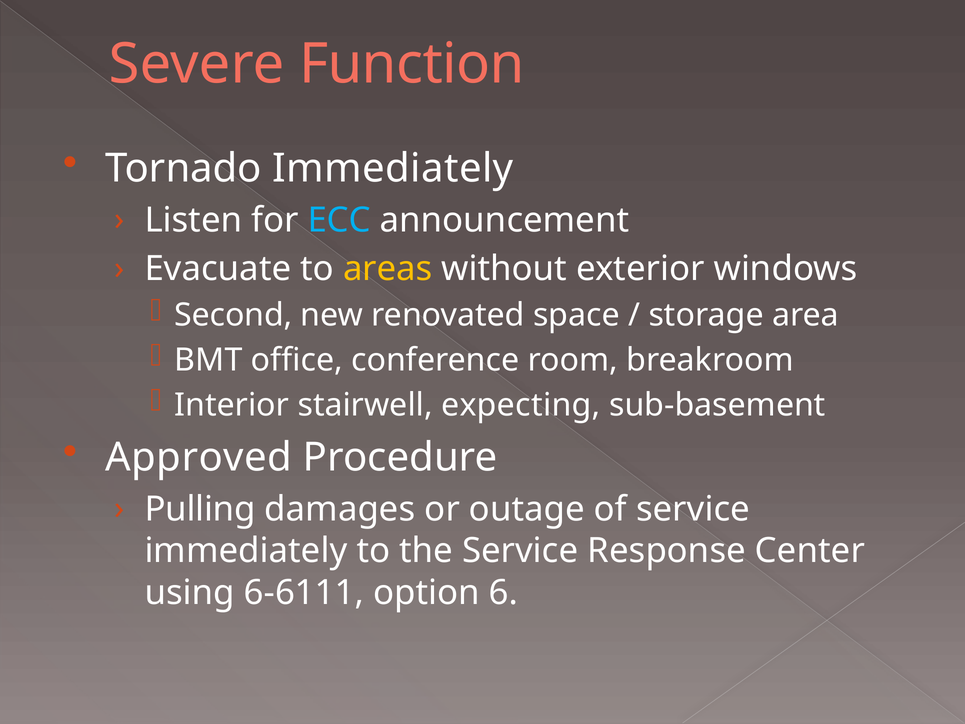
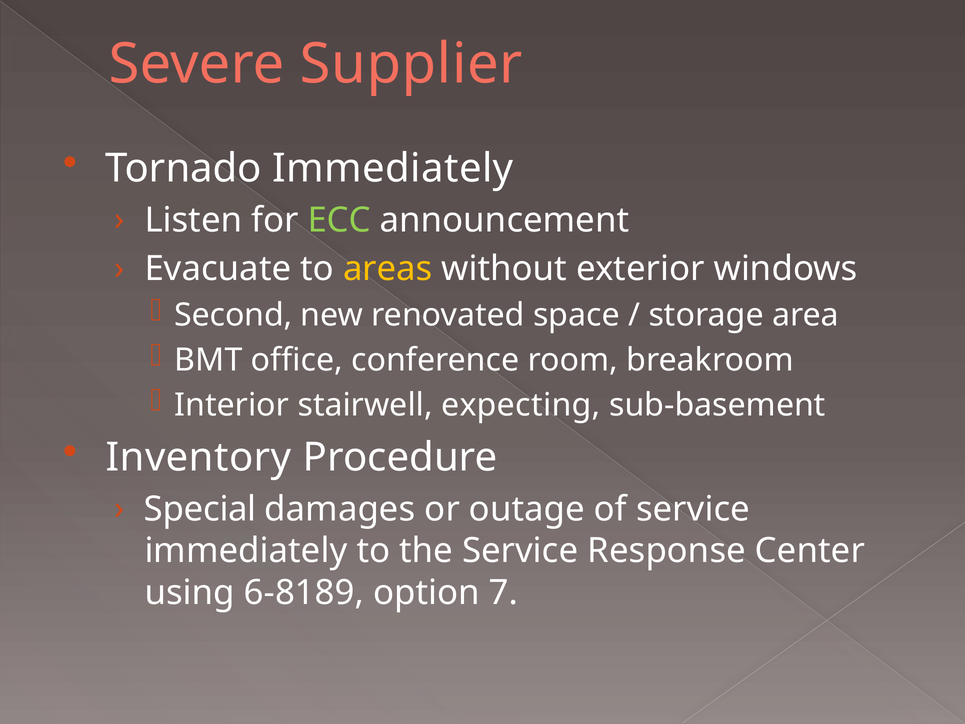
Function: Function -> Supplier
ECC colour: light blue -> light green
Approved: Approved -> Inventory
Pulling: Pulling -> Special
6-6111: 6-6111 -> 6-8189
6: 6 -> 7
